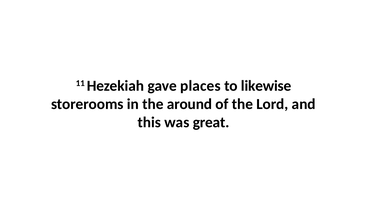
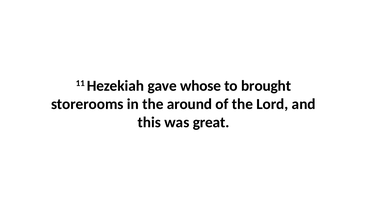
places: places -> whose
likewise: likewise -> brought
